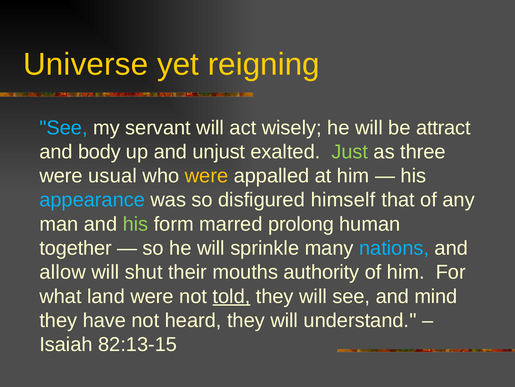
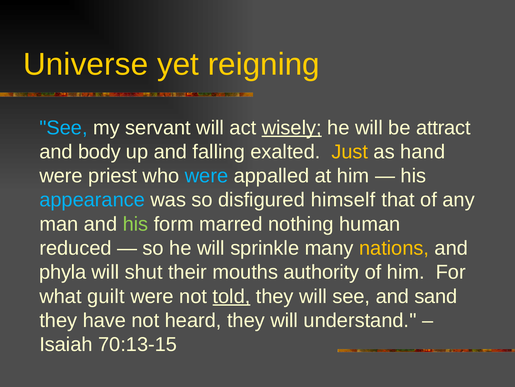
wisely underline: none -> present
unjust: unjust -> falling
Just colour: light green -> yellow
three: three -> hand
usual: usual -> priest
were at (207, 176) colour: yellow -> light blue
prolong: prolong -> nothing
together: together -> reduced
nations colour: light blue -> yellow
allow: allow -> phyla
land: land -> guilt
mind: mind -> sand
82:13-15: 82:13-15 -> 70:13-15
